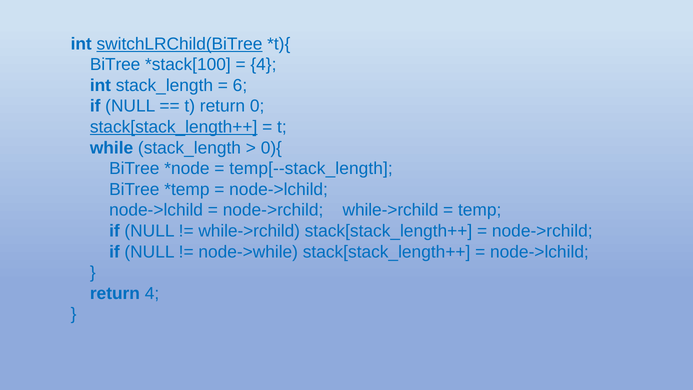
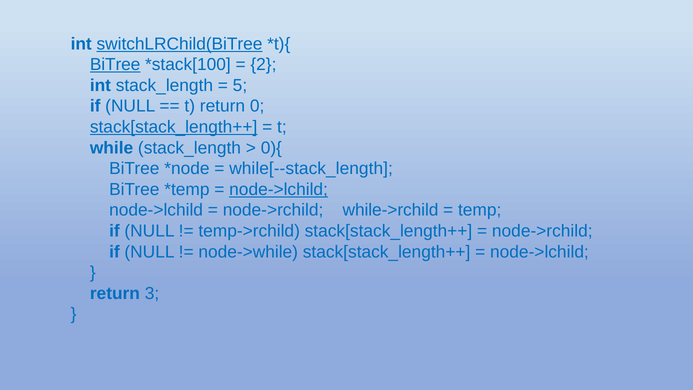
BiTree at (115, 65) underline: none -> present
4 at (263, 65): 4 -> 2
6: 6 -> 5
temp[--stack_length: temp[--stack_length -> while[--stack_length
node->lchild at (279, 189) underline: none -> present
while->rchild at (249, 231): while->rchild -> temp->rchild
return 4: 4 -> 3
